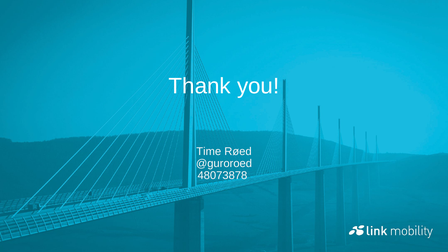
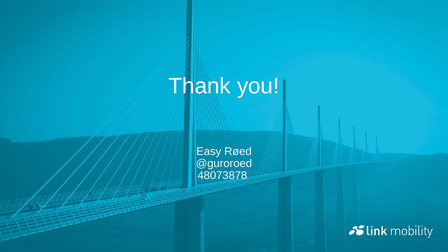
Time: Time -> Easy
